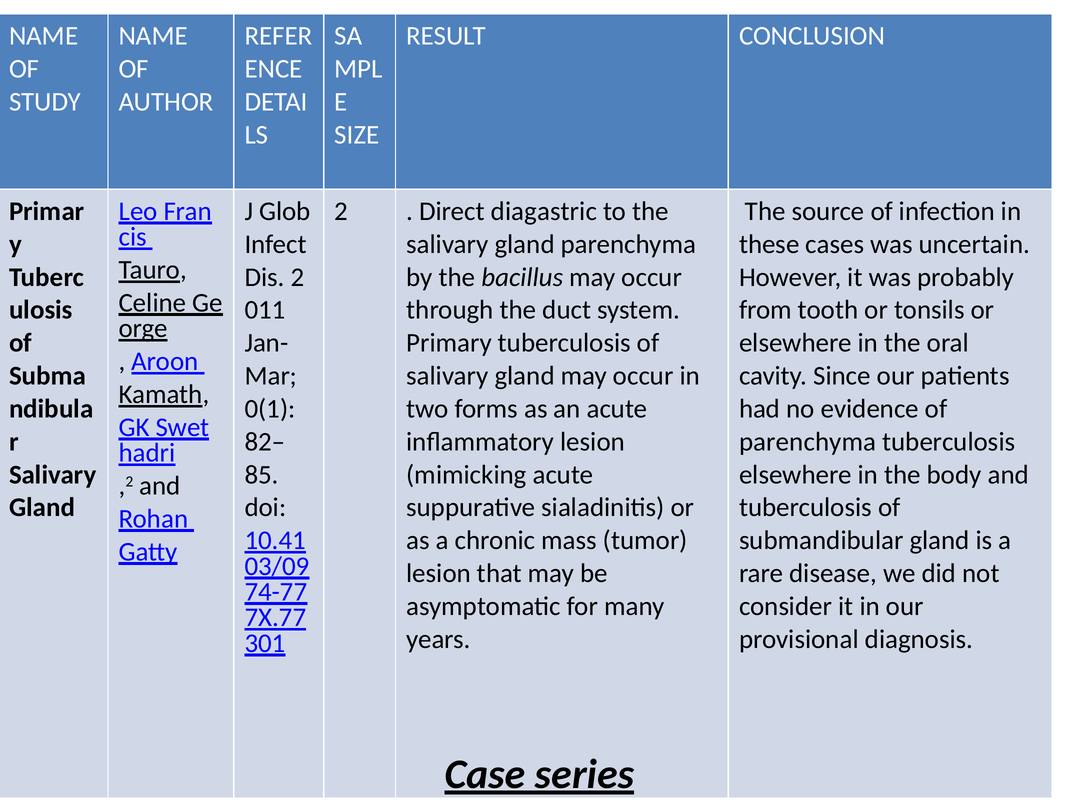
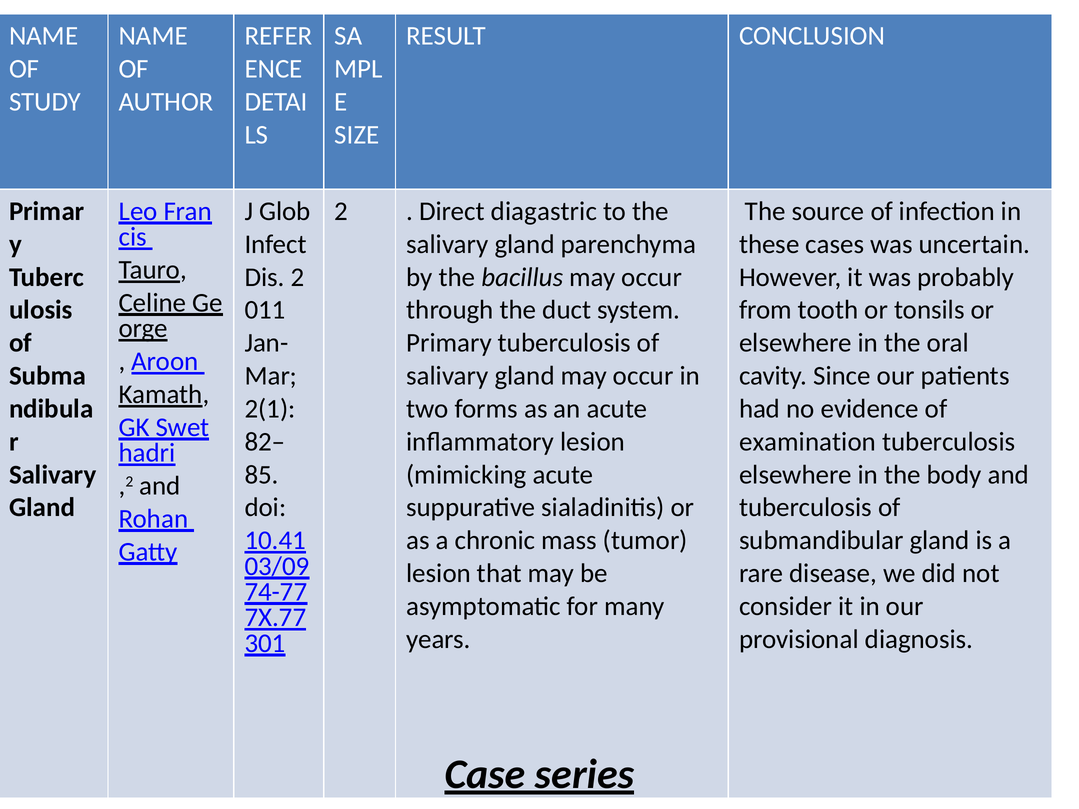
0(1: 0(1 -> 2(1
parenchyma at (808, 442): parenchyma -> examination
